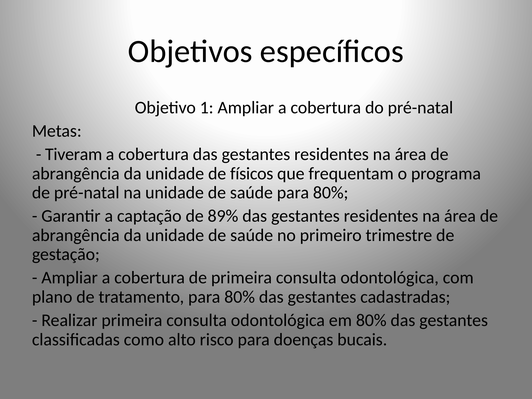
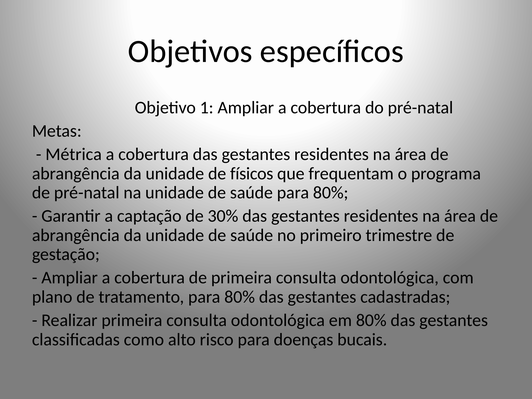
Tiveram: Tiveram -> Métrica
89%: 89% -> 30%
